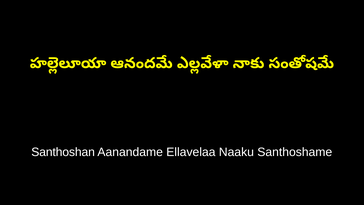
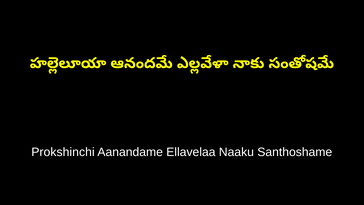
Santhoshan: Santhoshan -> Prokshinchi
